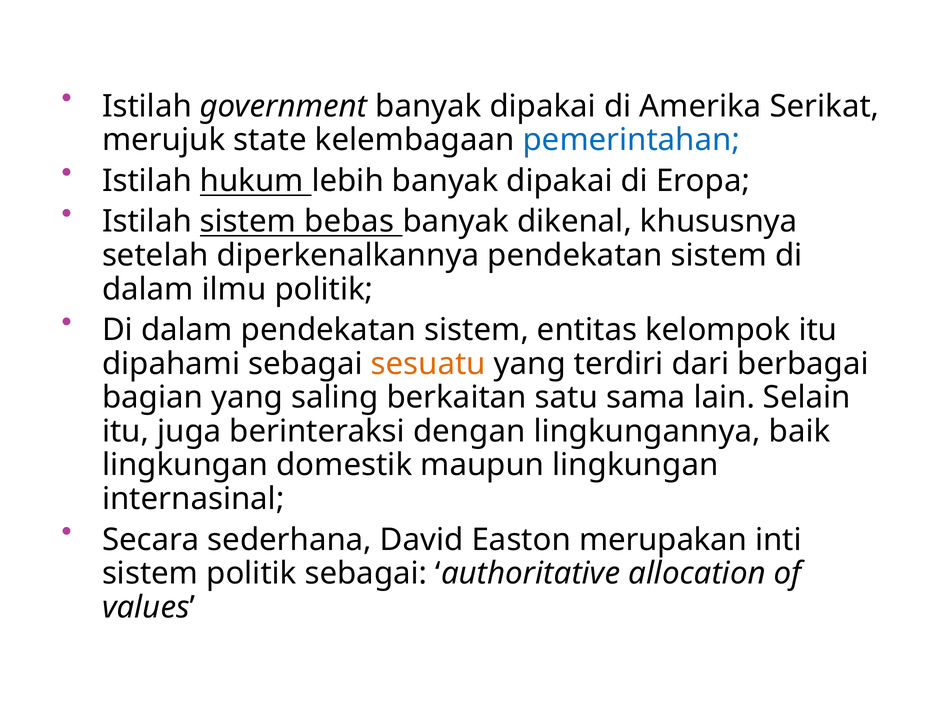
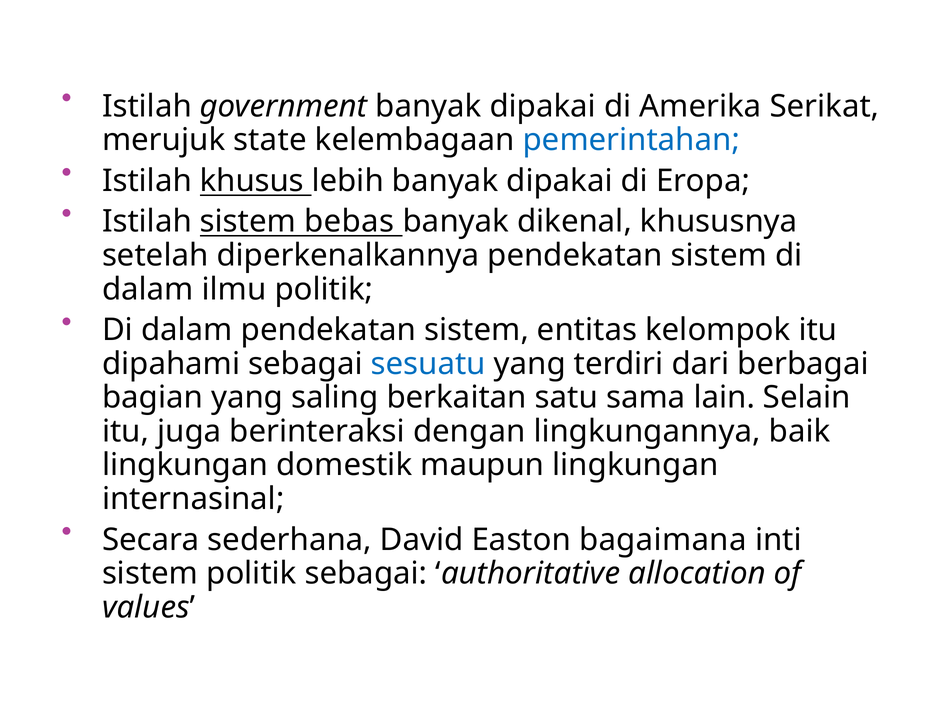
hukum: hukum -> khusus
sesuatu colour: orange -> blue
merupakan: merupakan -> bagaimana
